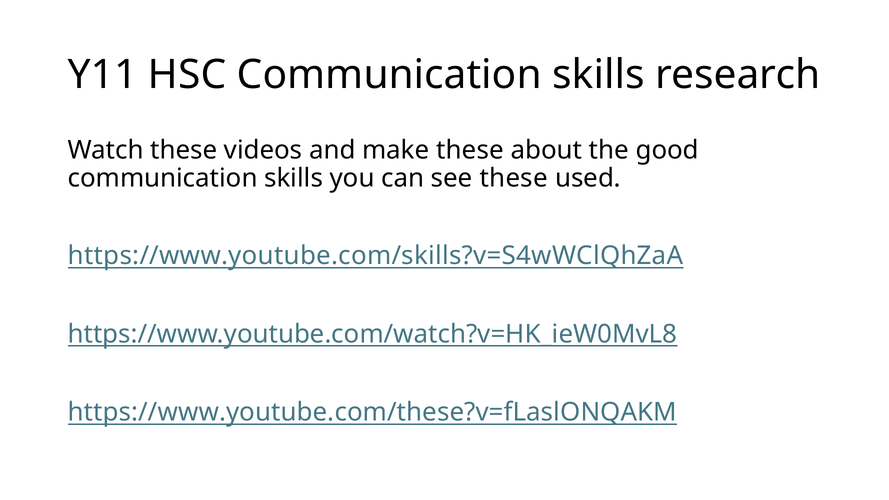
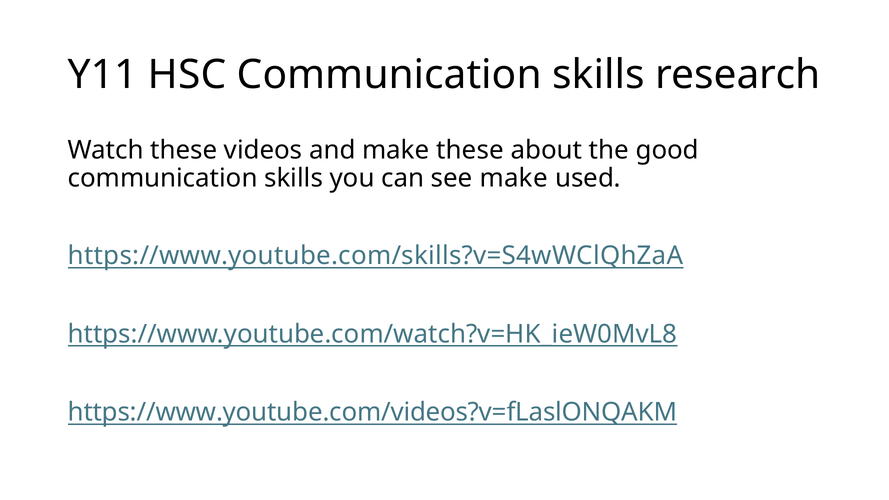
see these: these -> make
https://www.youtube.com/these?v=fLaslONQAKM: https://www.youtube.com/these?v=fLaslONQAKM -> https://www.youtube.com/videos?v=fLaslONQAKM
